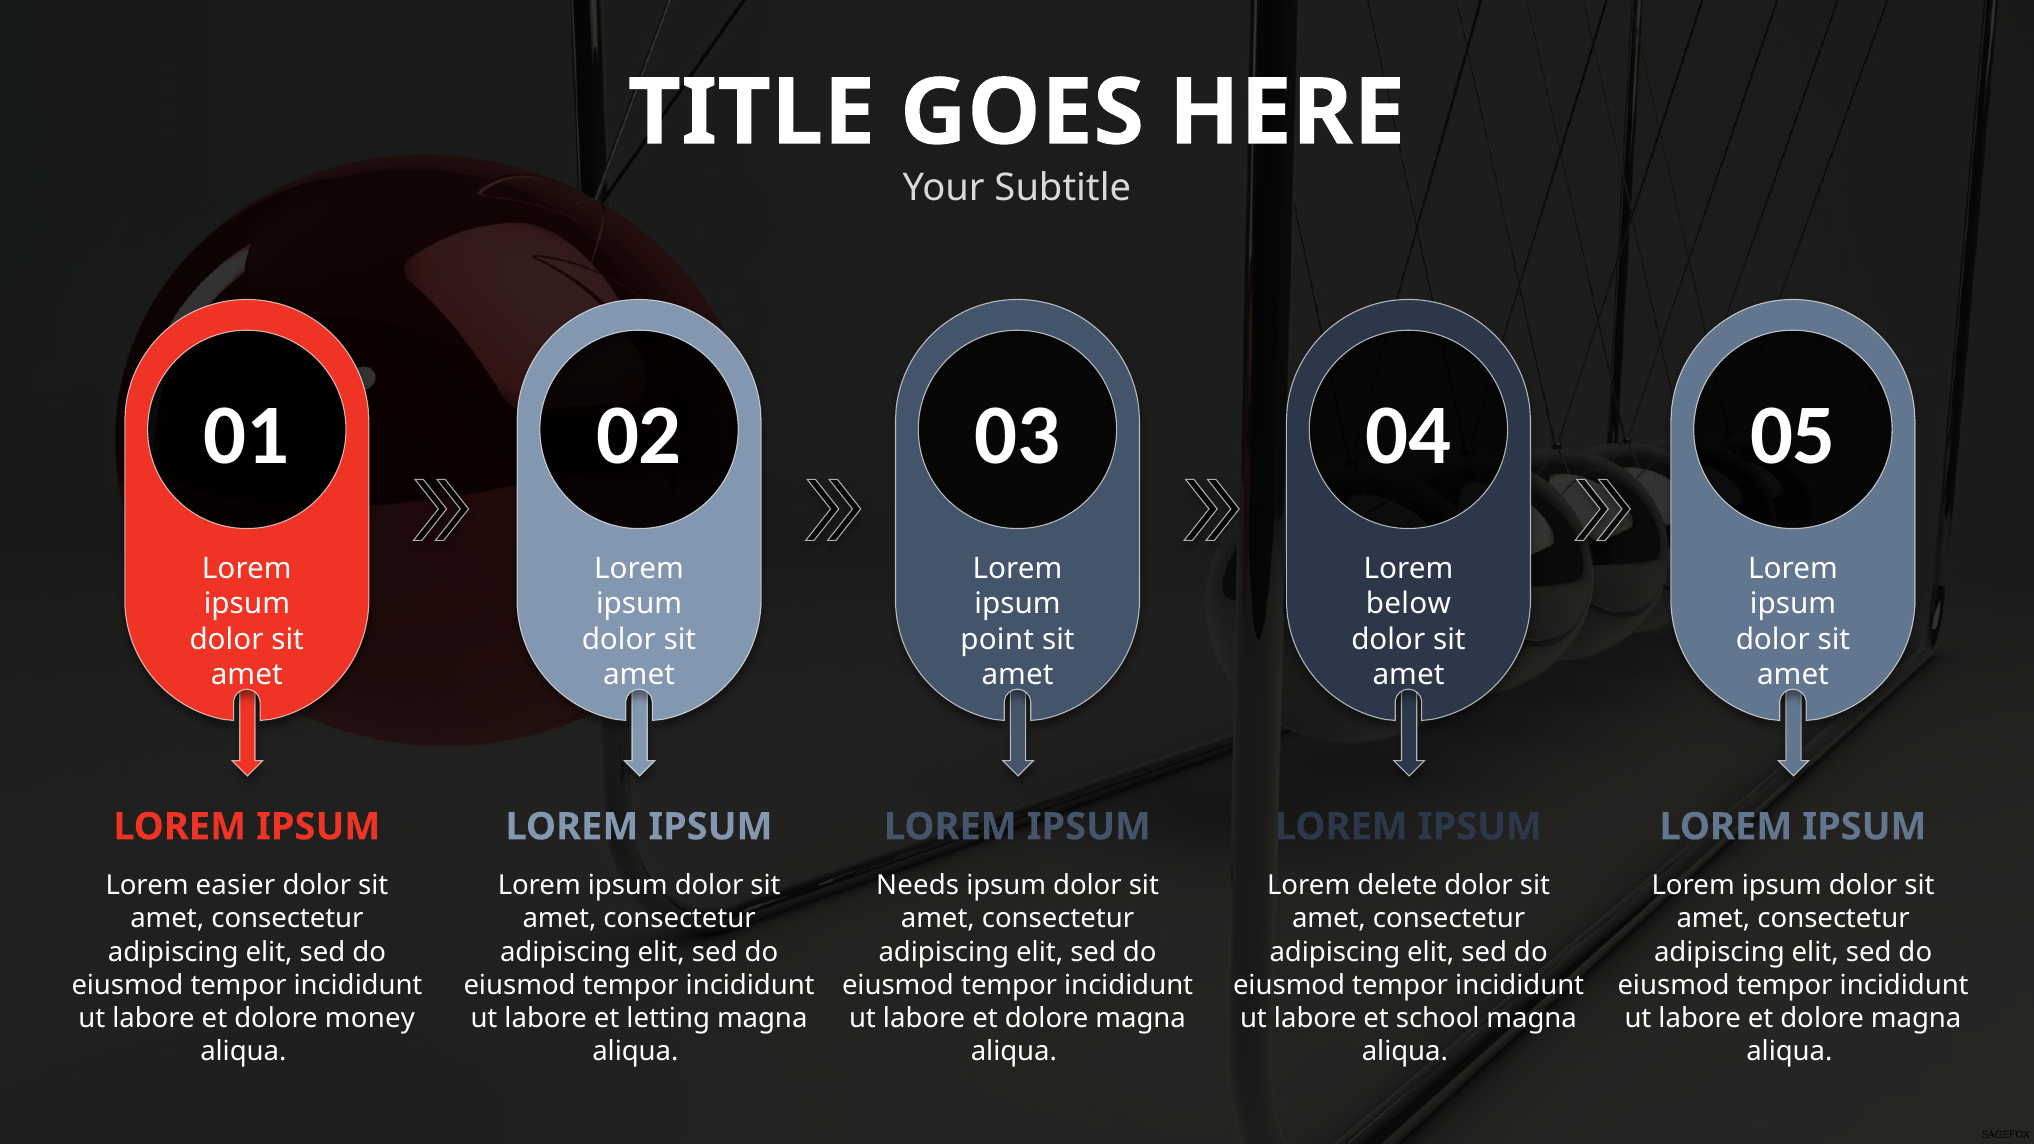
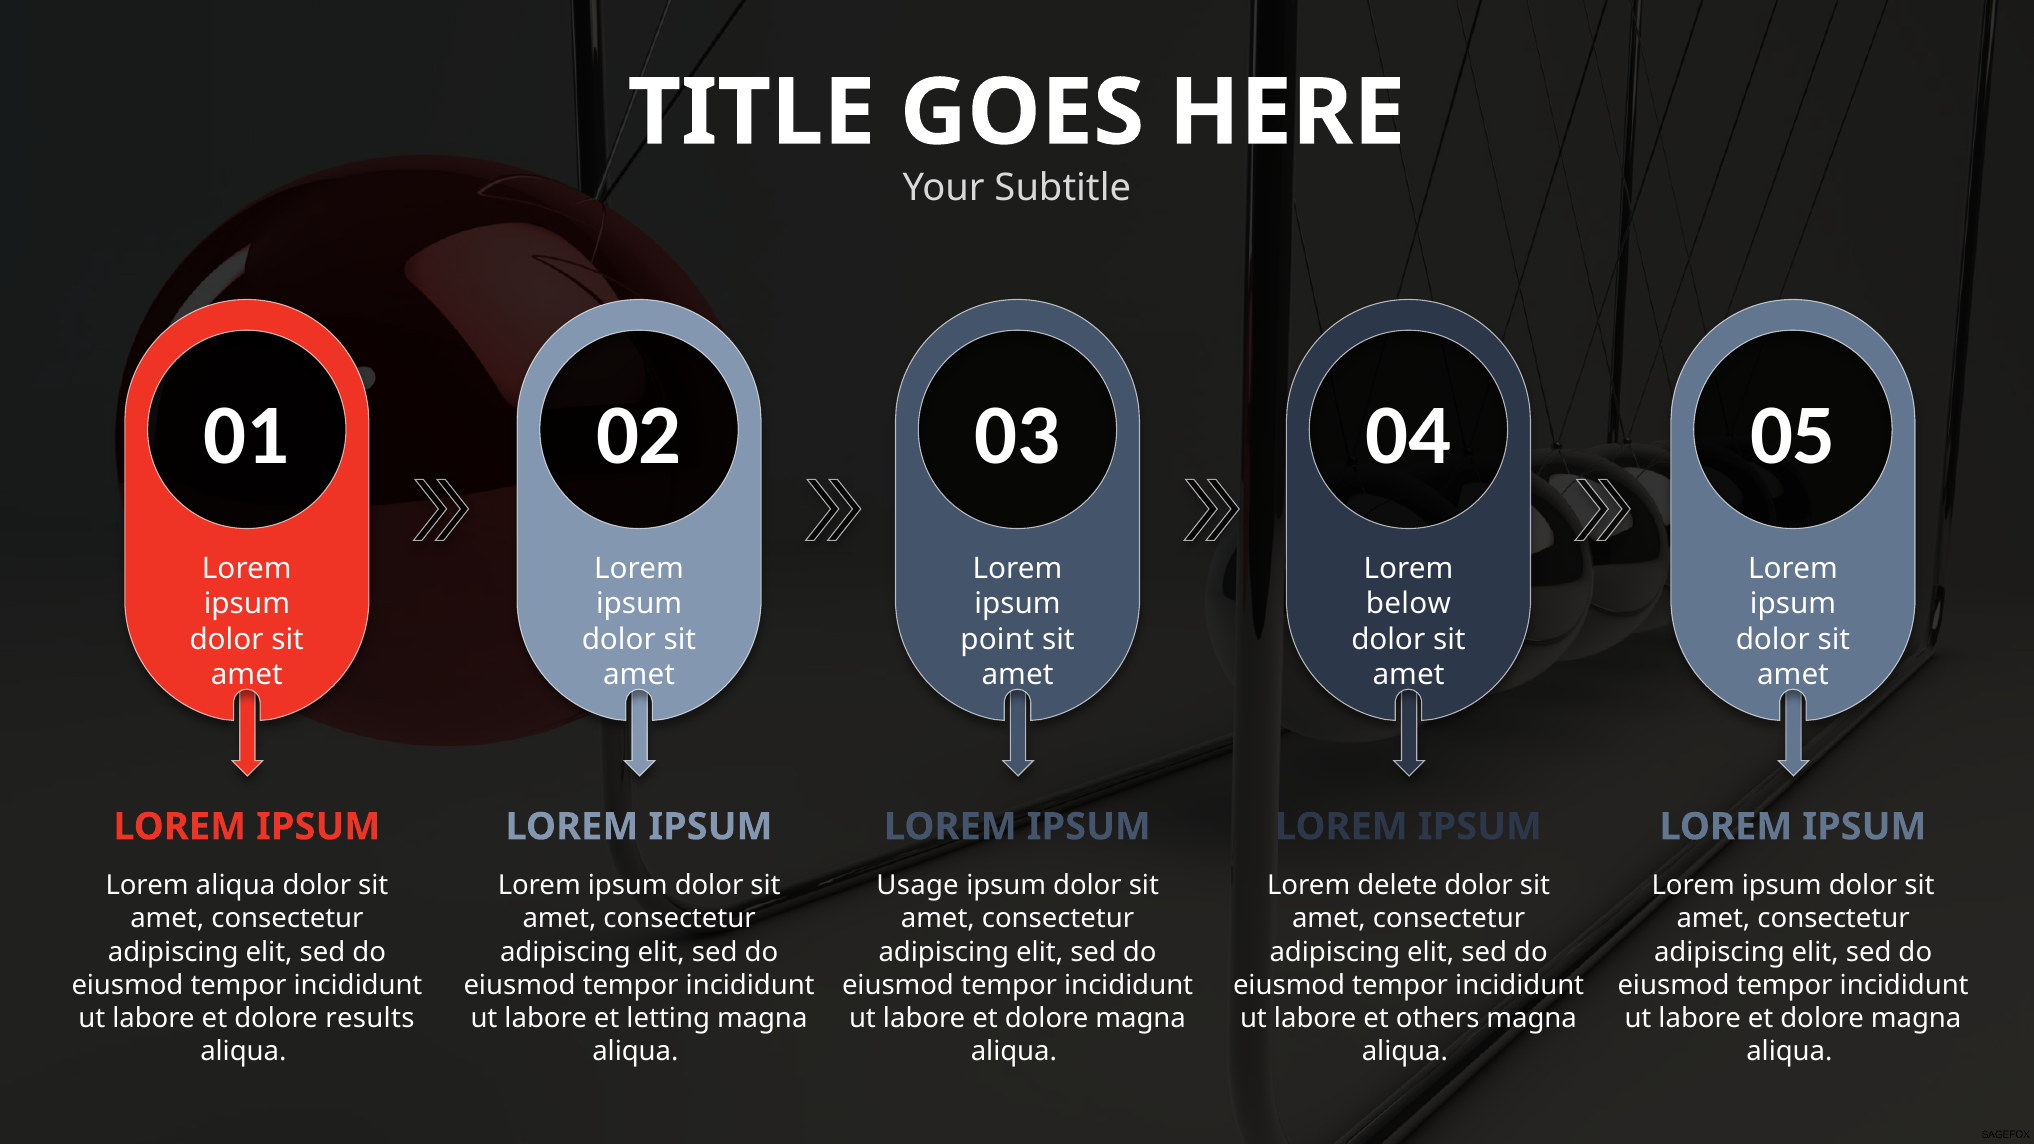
Lorem easier: easier -> aliqua
Needs: Needs -> Usage
money: money -> results
school: school -> others
